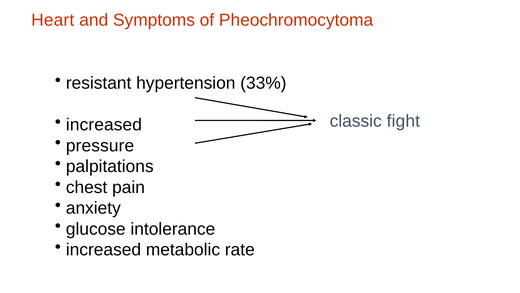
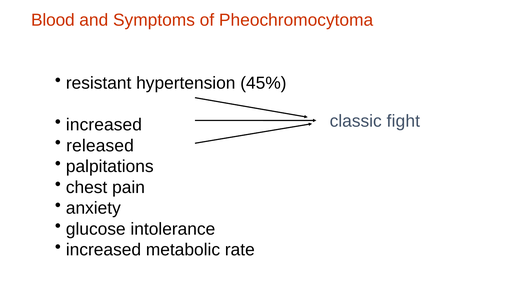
Heart: Heart -> Blood
33%: 33% -> 45%
pressure: pressure -> released
